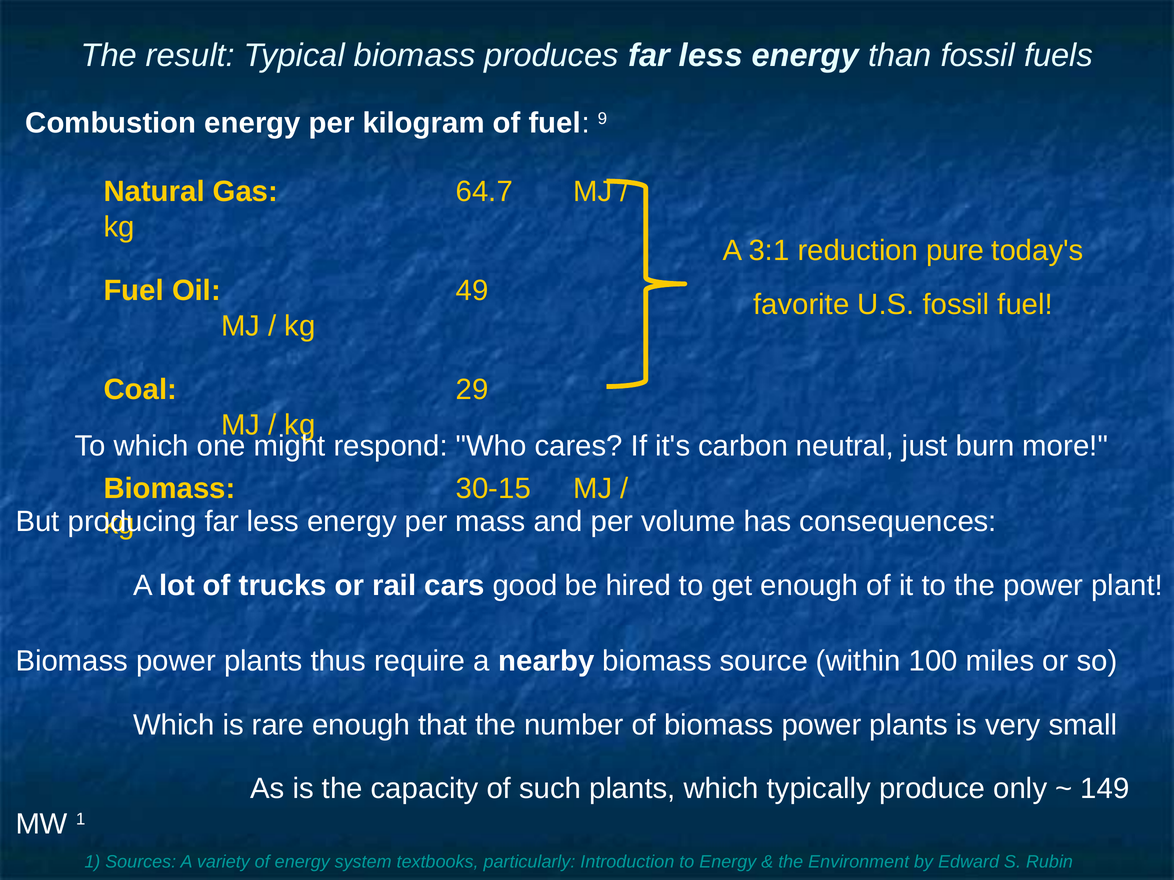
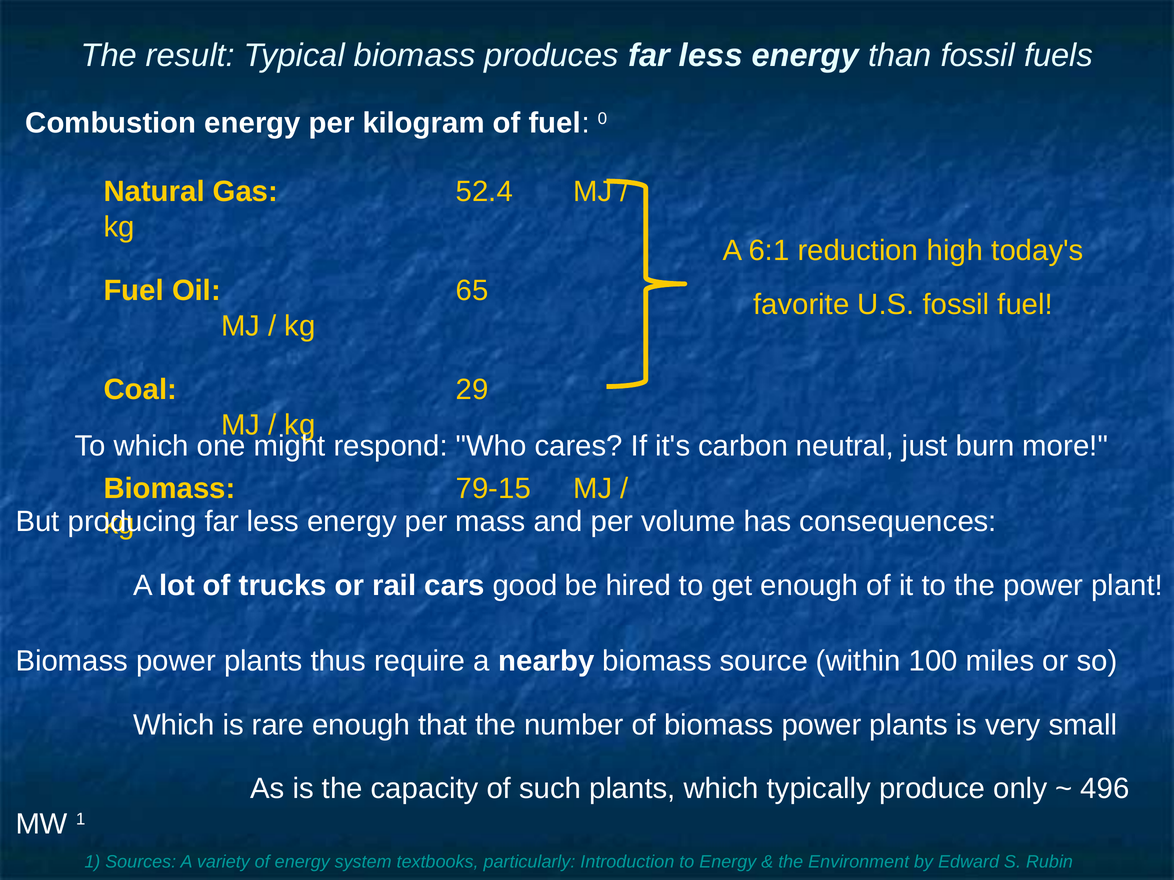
9: 9 -> 0
64.7: 64.7 -> 52.4
3:1: 3:1 -> 6:1
pure: pure -> high
49: 49 -> 65
30-15: 30-15 -> 79-15
149: 149 -> 496
